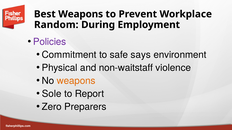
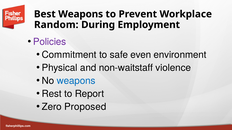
says: says -> even
weapons at (76, 81) colour: orange -> blue
Sole: Sole -> Rest
Preparers: Preparers -> Proposed
